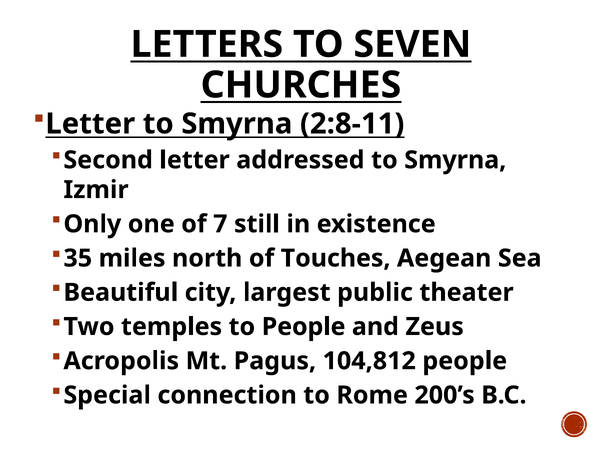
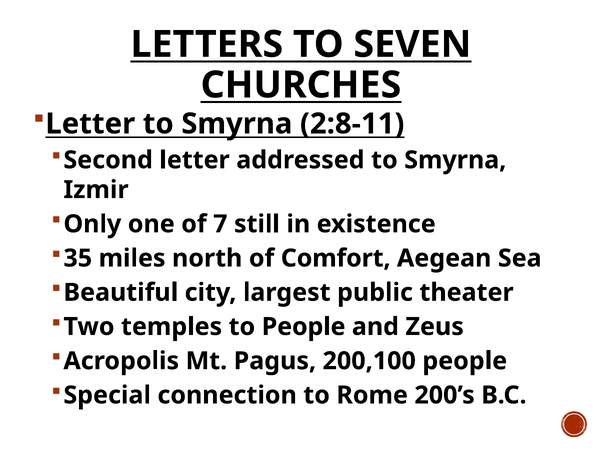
Touches: Touches -> Comfort
104,812: 104,812 -> 200,100
